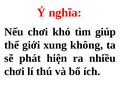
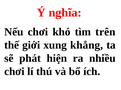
giúp: giúp -> trên
không: không -> khẳng
